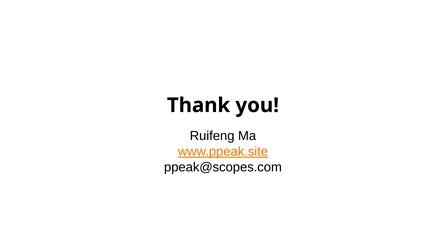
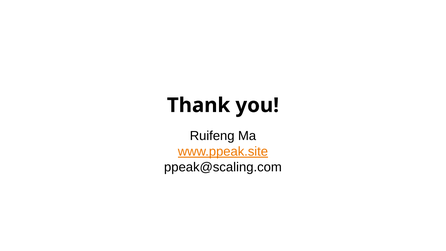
ppeak@scopes.com: ppeak@scopes.com -> ppeak@scaling.com
